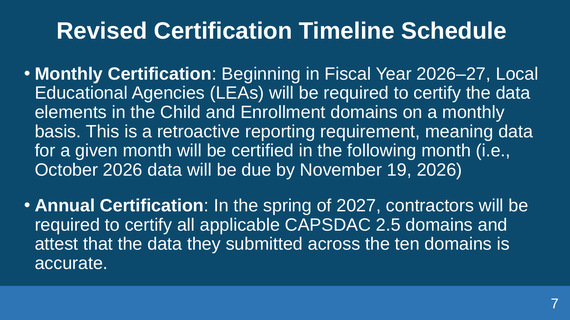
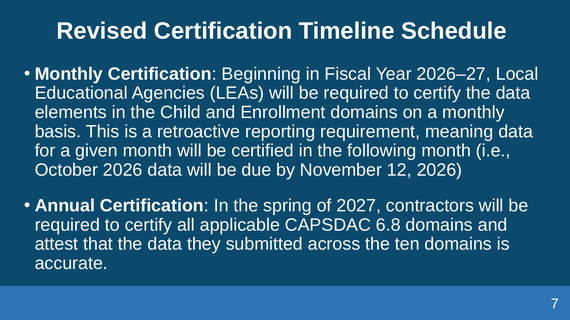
19: 19 -> 12
2.5: 2.5 -> 6.8
